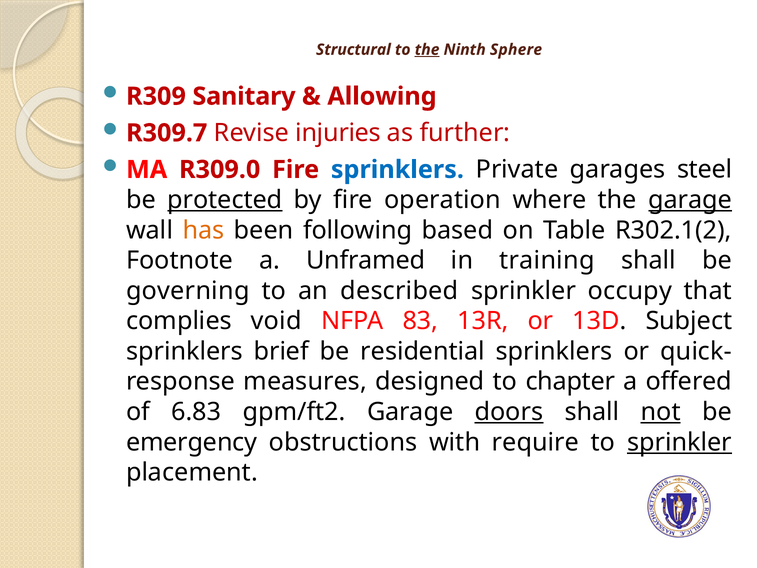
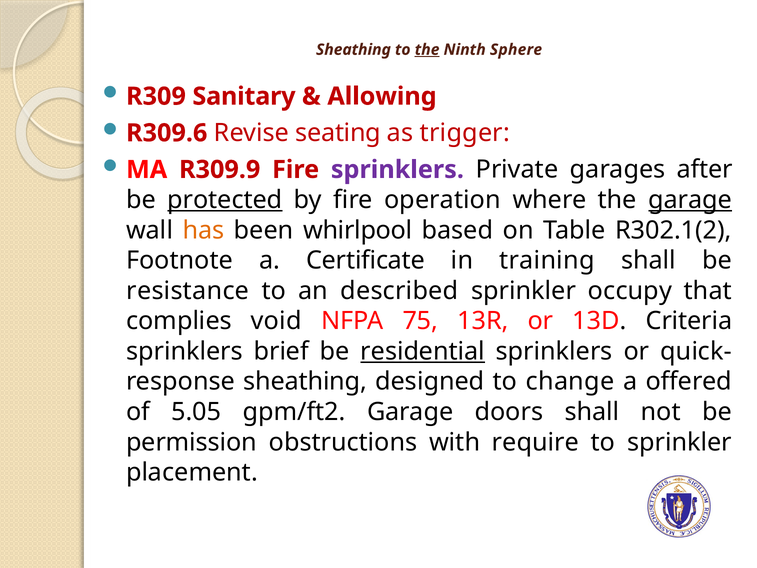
Structural at (353, 50): Structural -> Sheathing
R309.7: R309.7 -> R309.6
injuries: injuries -> seating
further: further -> trigger
R309.0: R309.0 -> R309.9
sprinklers at (397, 170) colour: blue -> purple
steel: steel -> after
following: following -> whirlpool
Unframed: Unframed -> Certificate
governing: governing -> resistance
83: 83 -> 75
Subject: Subject -> Criteria
residential underline: none -> present
measures at (305, 381): measures -> sheathing
chapter: chapter -> change
6.83: 6.83 -> 5.05
doors underline: present -> none
not underline: present -> none
emergency: emergency -> permission
sprinkler at (679, 442) underline: present -> none
